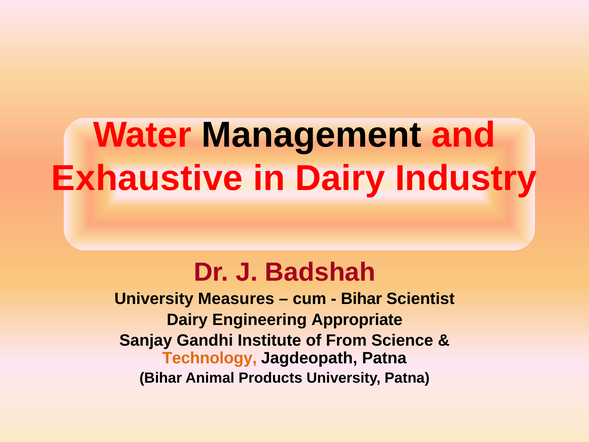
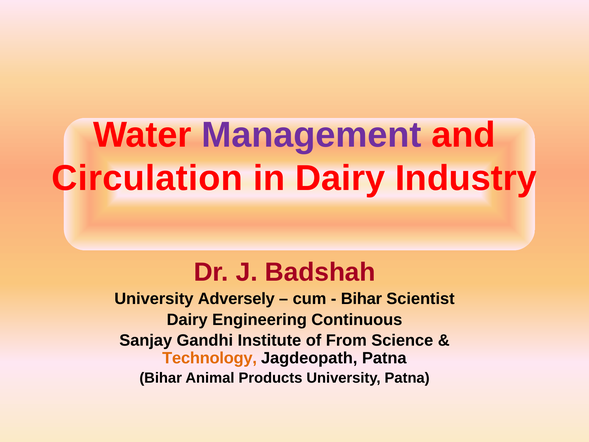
Management colour: black -> purple
Exhaustive: Exhaustive -> Circulation
Measures: Measures -> Adversely
Appropriate: Appropriate -> Continuous
